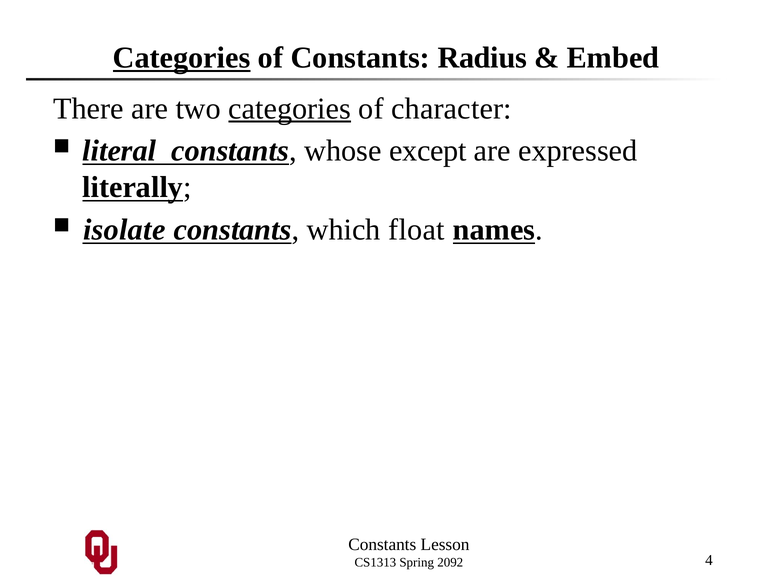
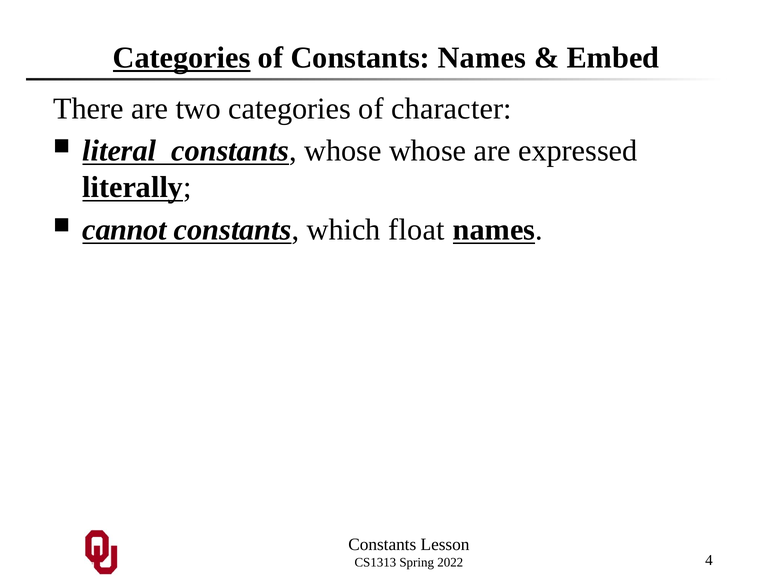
Constants Radius: Radius -> Names
categories at (290, 109) underline: present -> none
whose except: except -> whose
isolate: isolate -> cannot
2092: 2092 -> 2022
